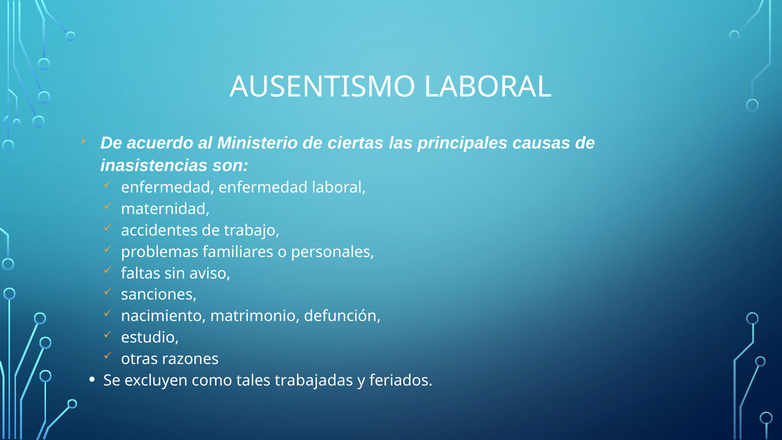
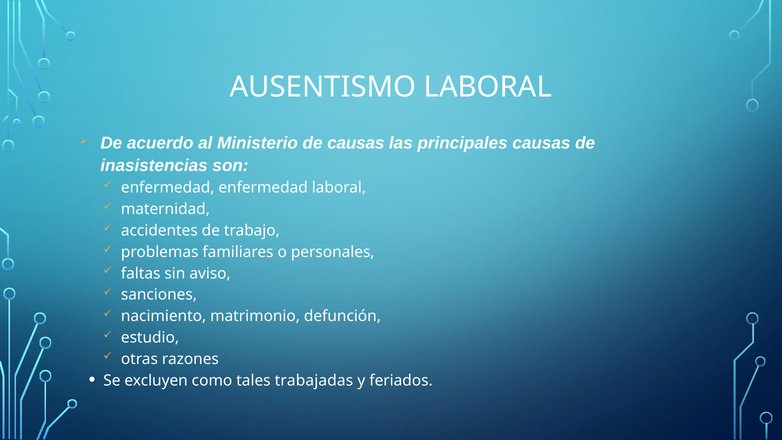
de ciertas: ciertas -> causas
